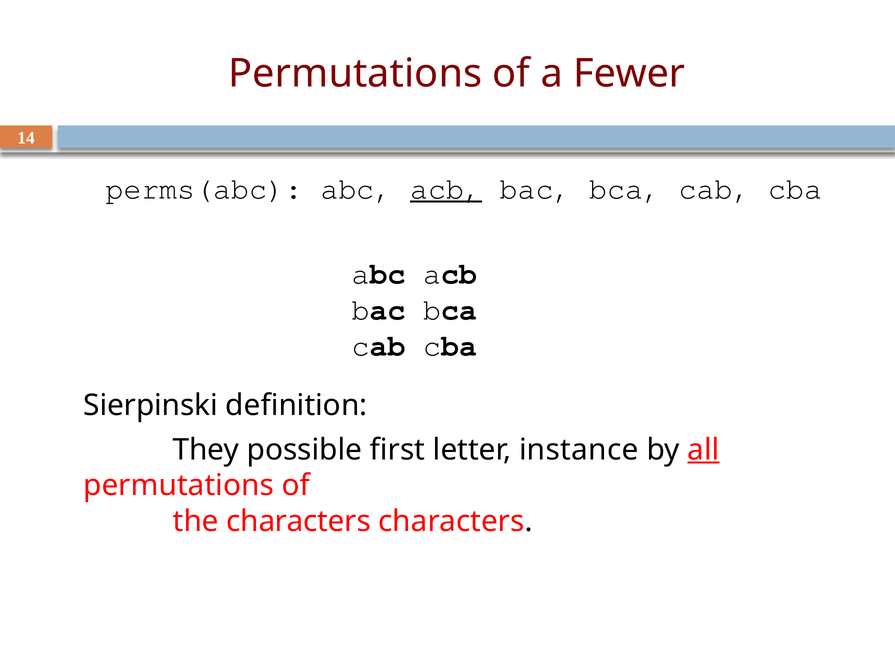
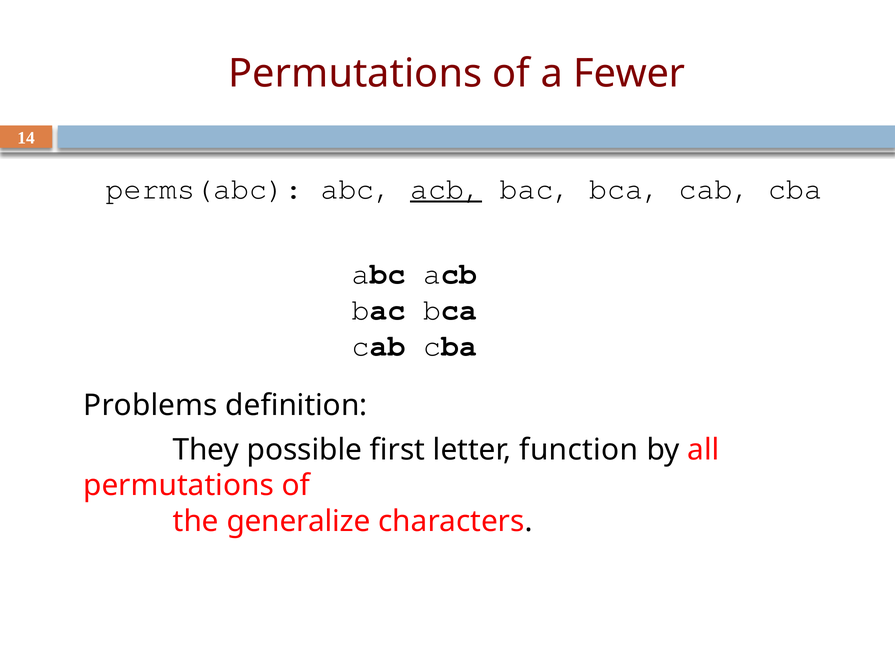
Sierpinski: Sierpinski -> Problems
instance: instance -> function
all underline: present -> none
the characters: characters -> generalize
